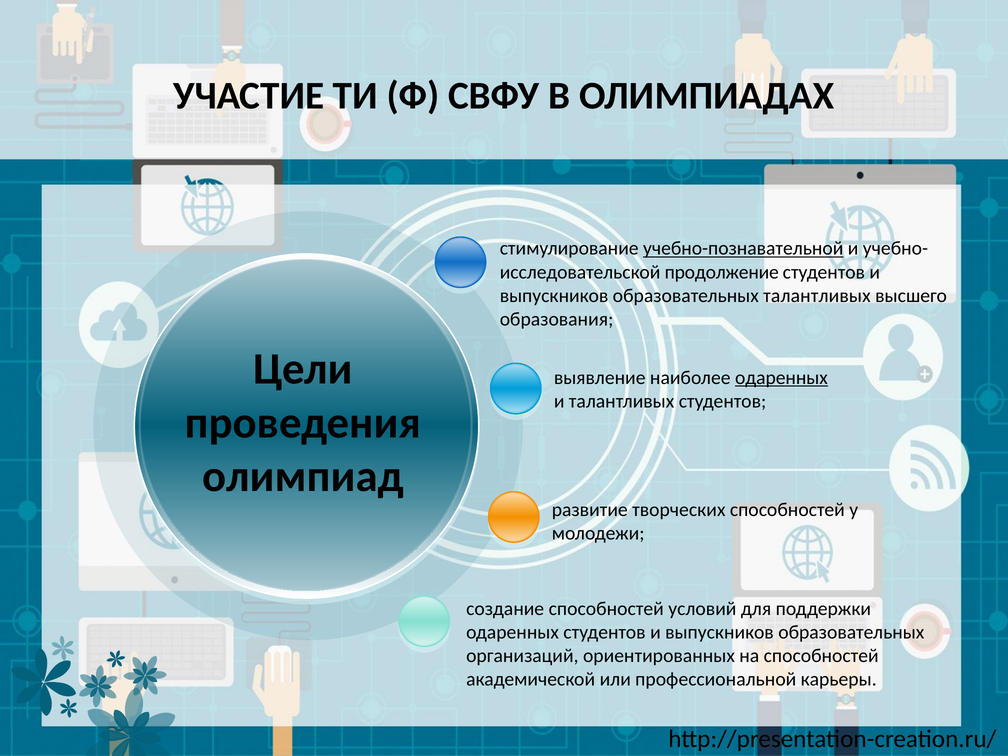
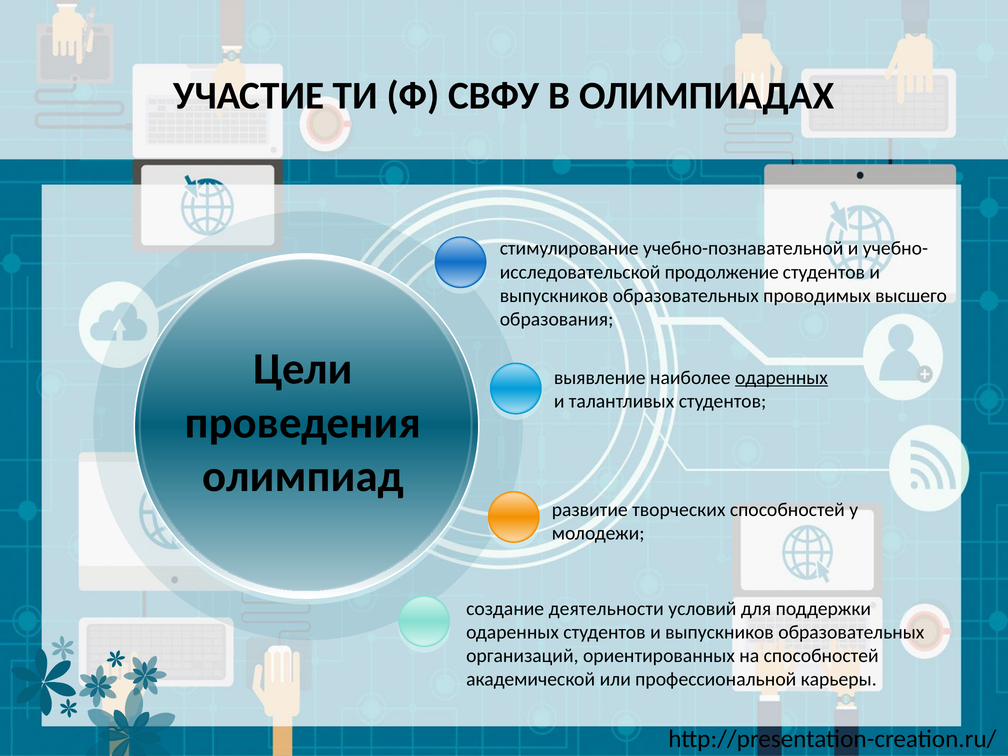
учебно-познавательной underline: present -> none
образовательных талантливых: талантливых -> проводимых
создание способностей: способностей -> деятельности
